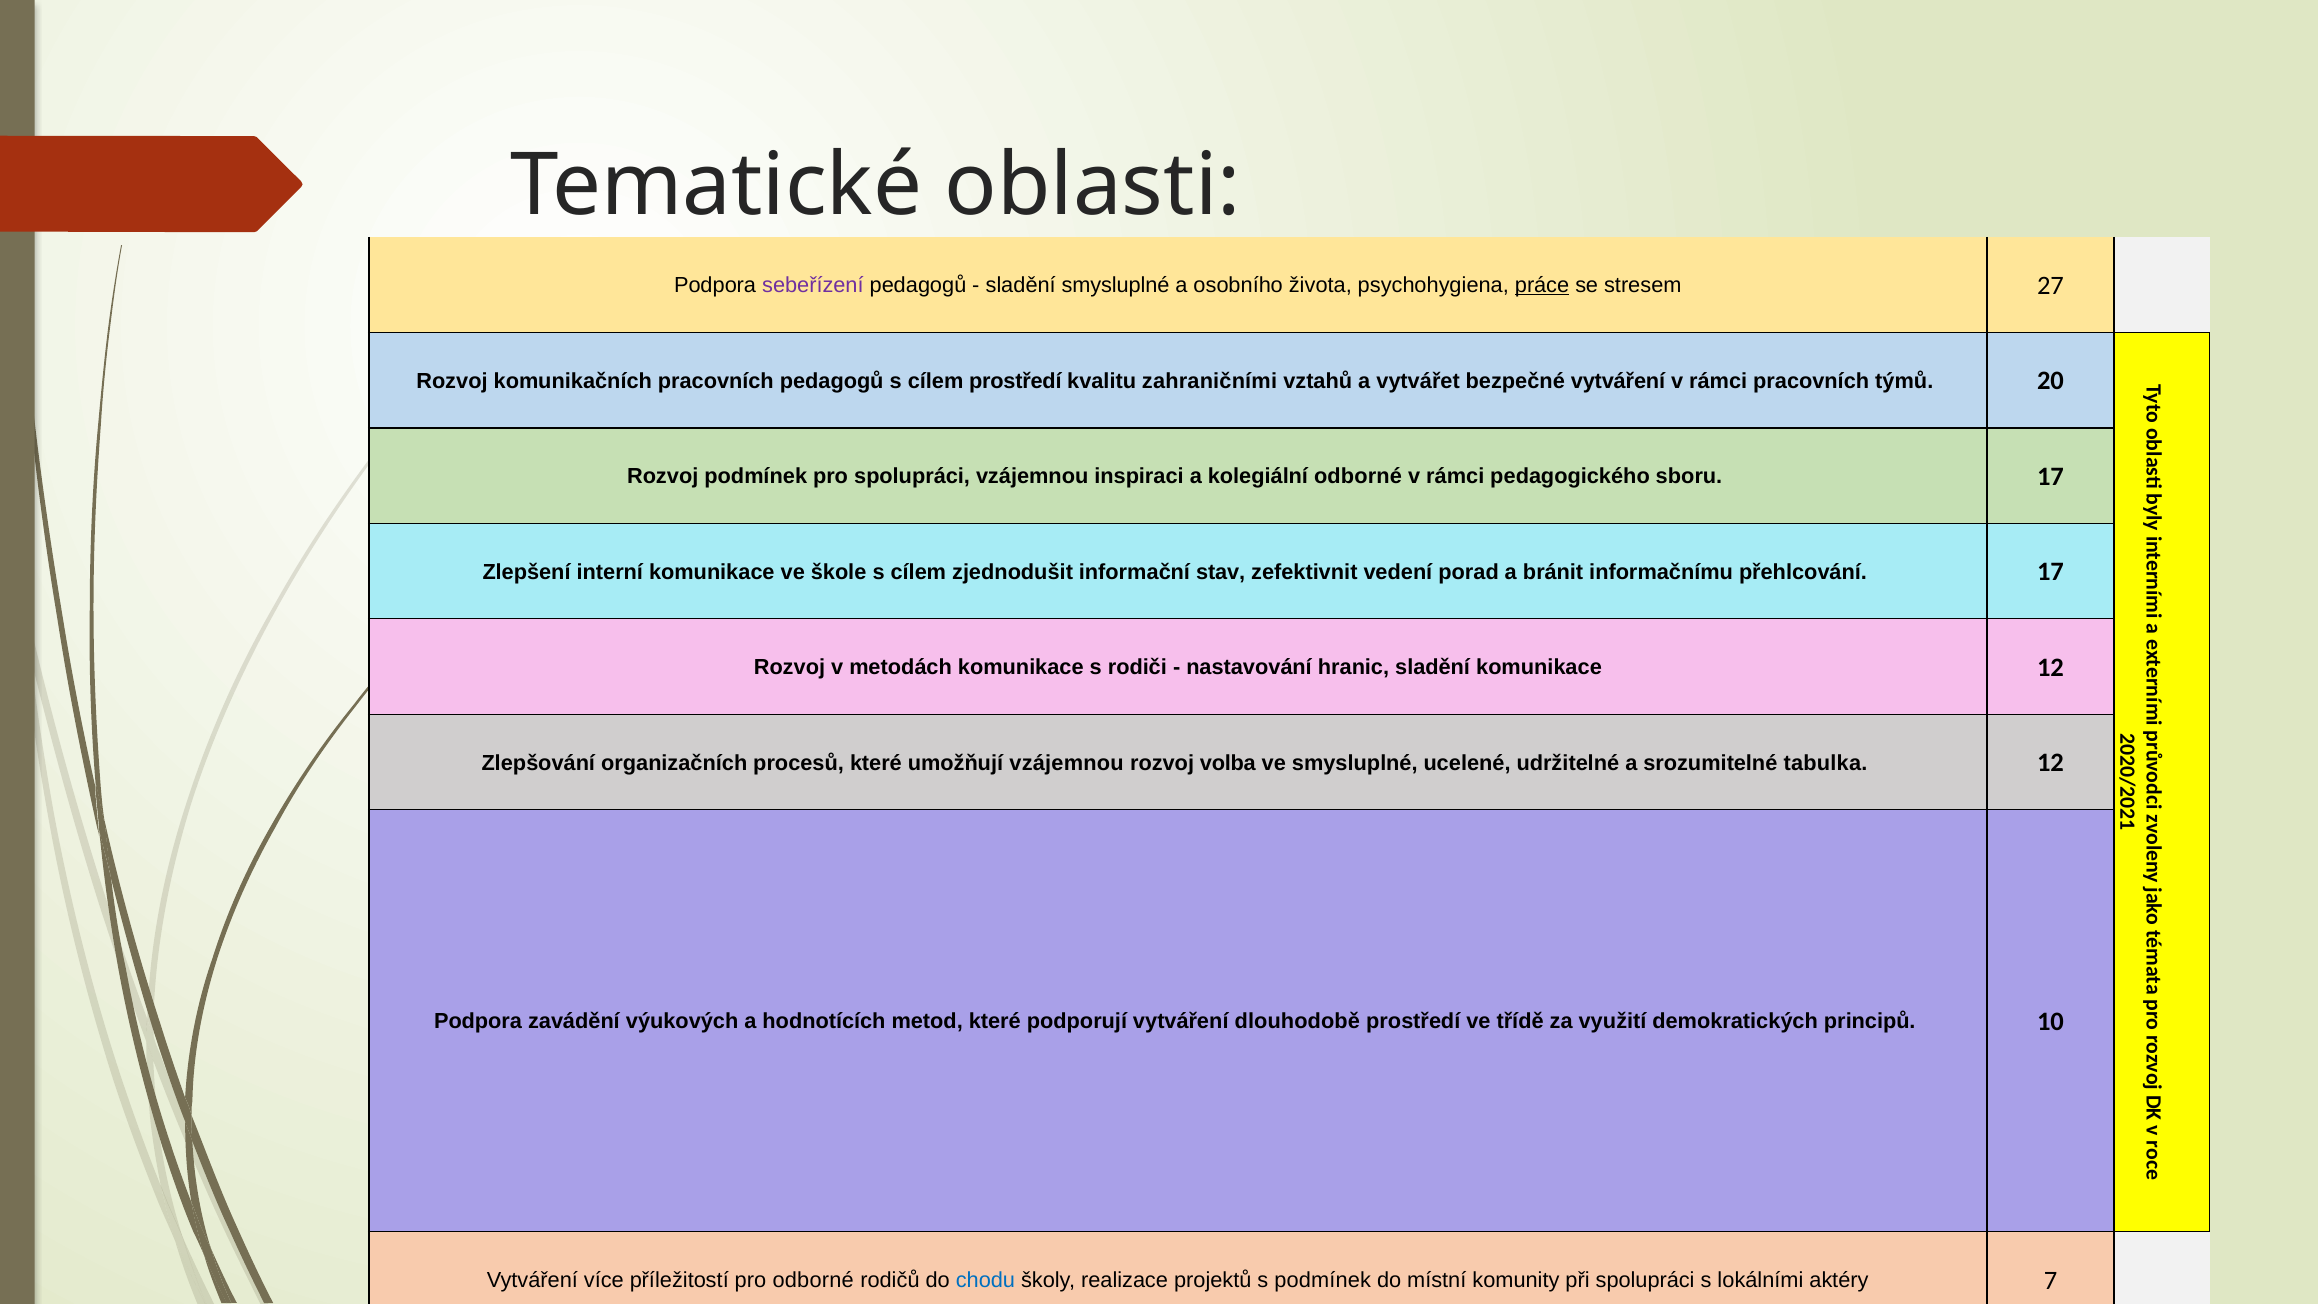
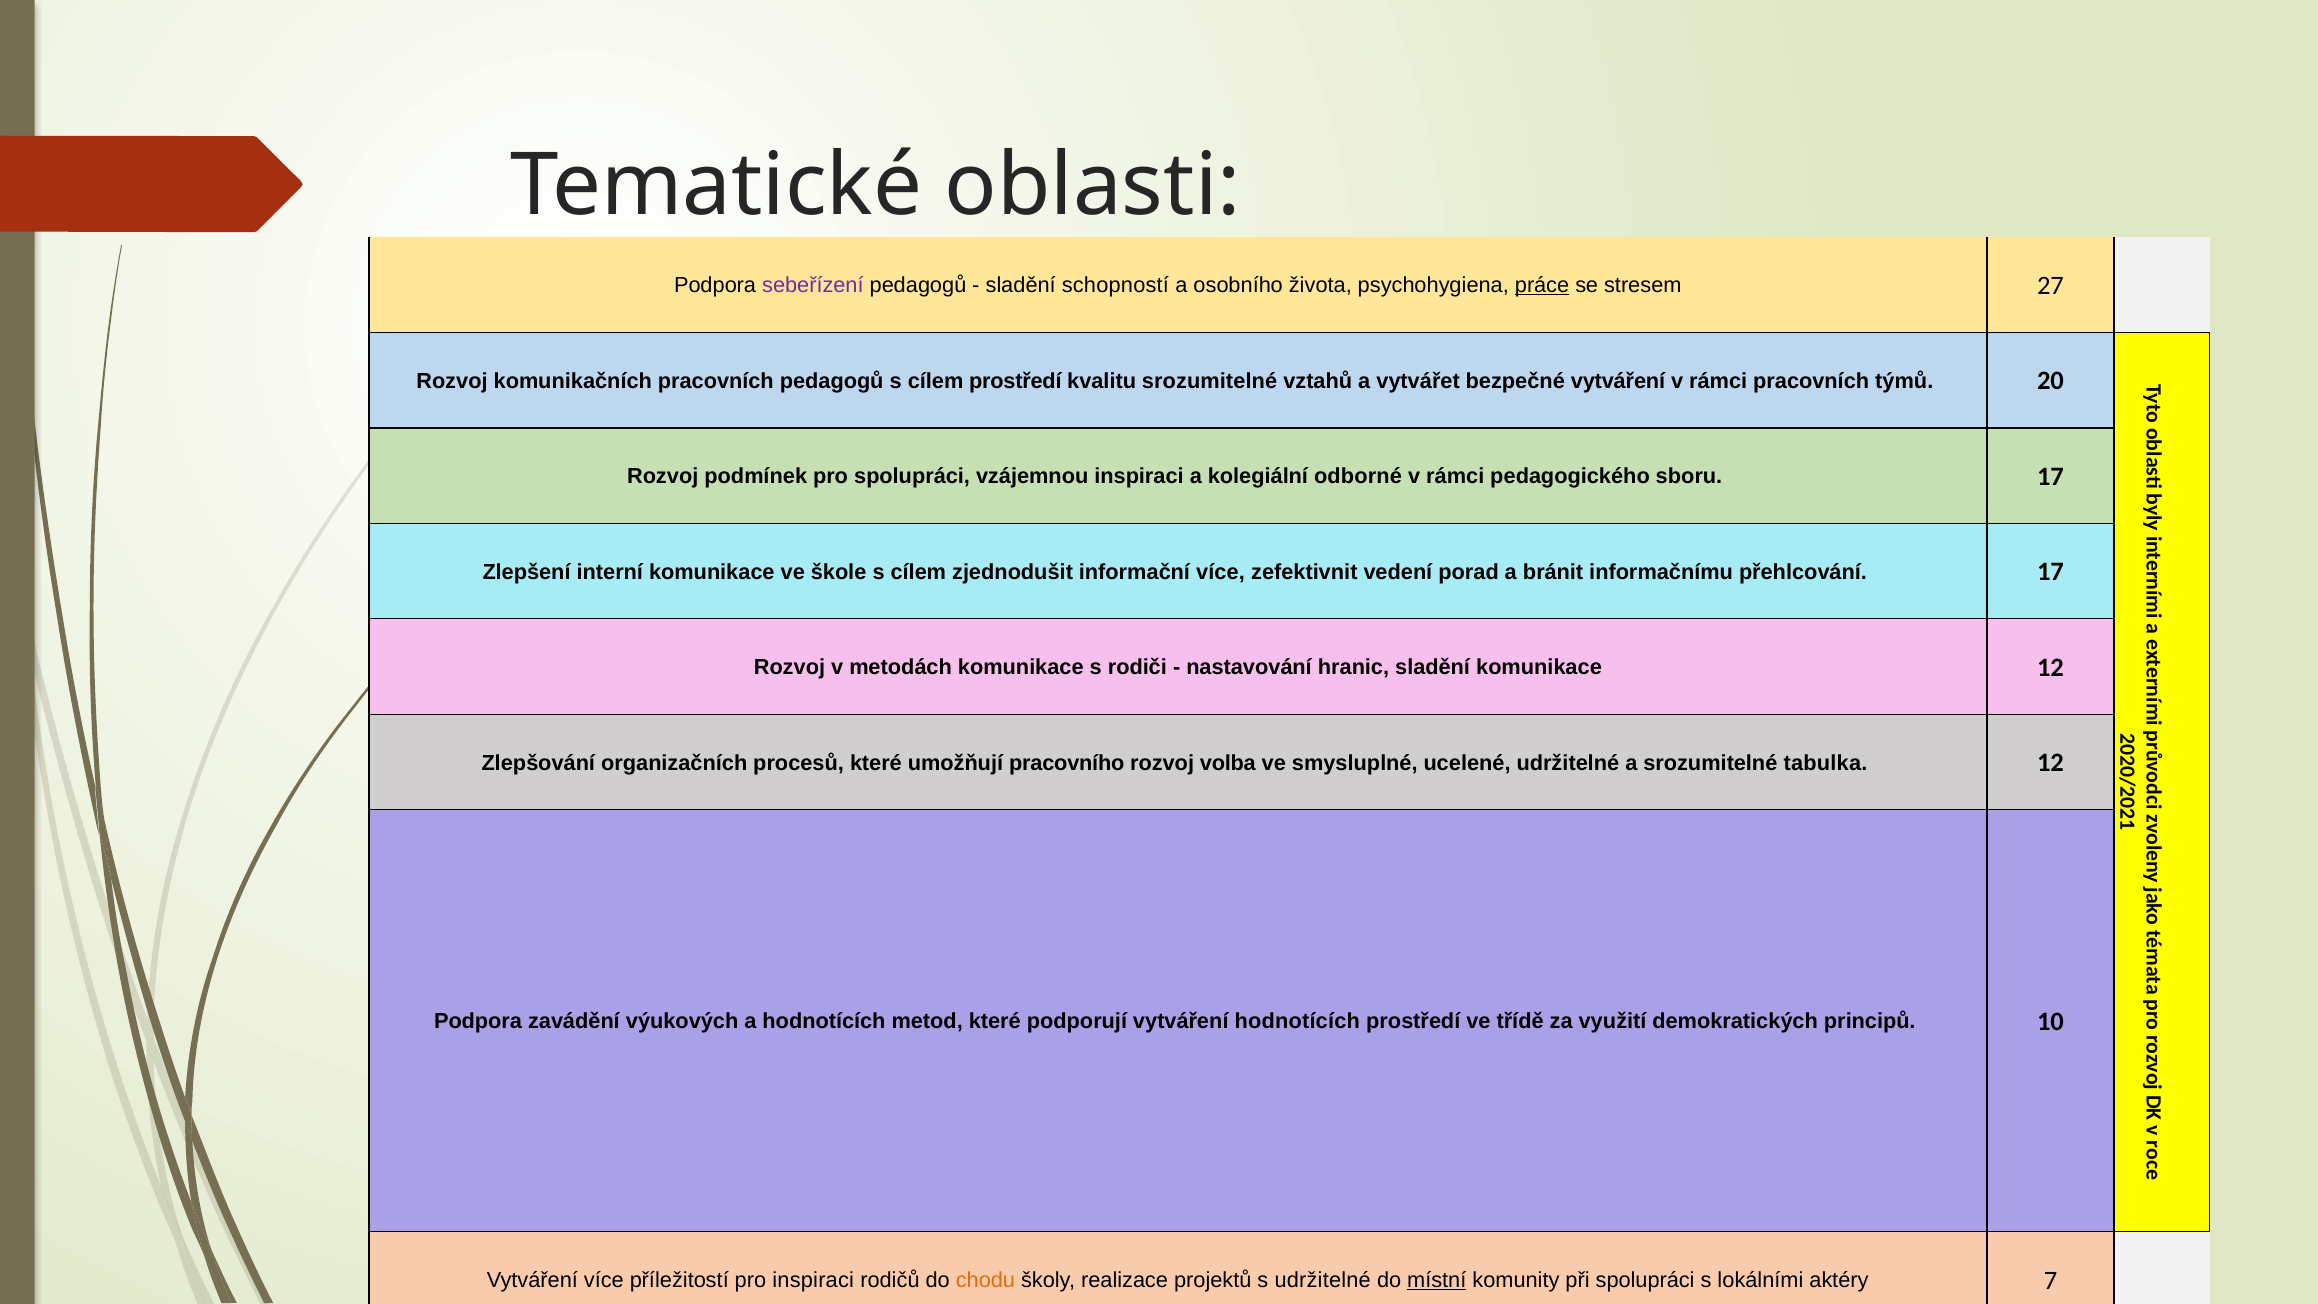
sladění smysluplné: smysluplné -> schopností
kvalitu zahraničními: zahraničními -> srozumitelné
informační stav: stav -> více
umožňují vzájemnou: vzájemnou -> pracovního
vytváření dlouhodobě: dlouhodobě -> hodnotících
pro odborné: odborné -> inspiraci
chodu colour: blue -> orange
s podmínek: podmínek -> udržitelné
místní underline: none -> present
